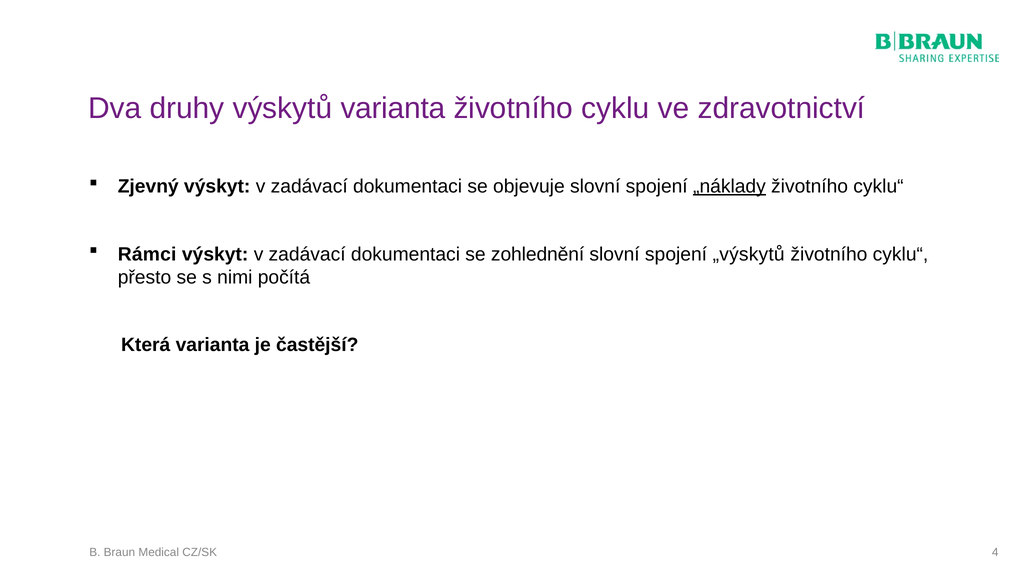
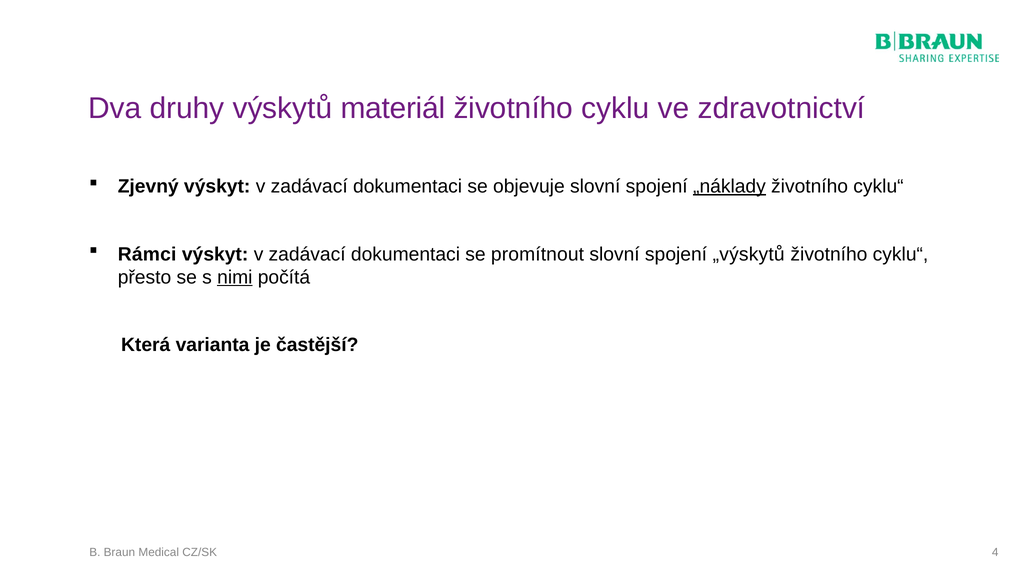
výskytů varianta: varianta -> materiál
zohlednění: zohlednění -> promítnout
nimi underline: none -> present
